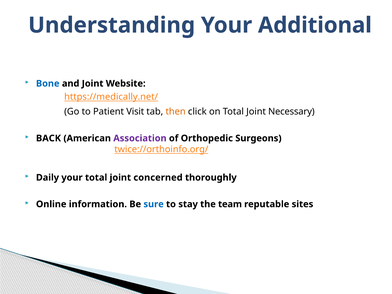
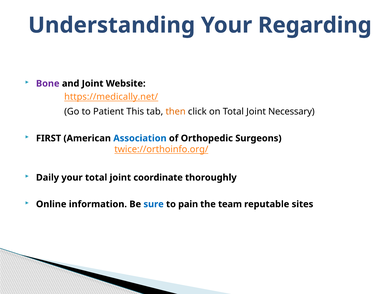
Additional: Additional -> Regarding
Bone colour: blue -> purple
Visit: Visit -> This
BACK: BACK -> FIRST
Association colour: purple -> blue
concerned: concerned -> coordinate
stay: stay -> pain
